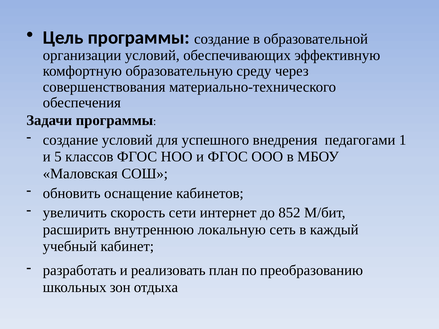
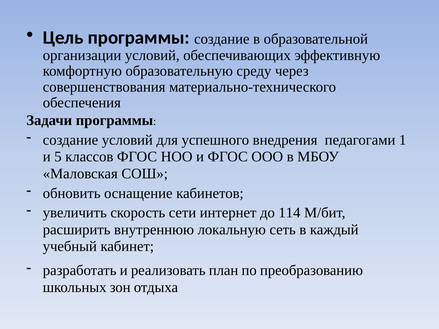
852: 852 -> 114
